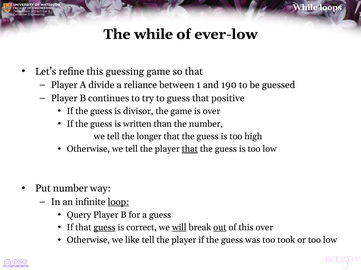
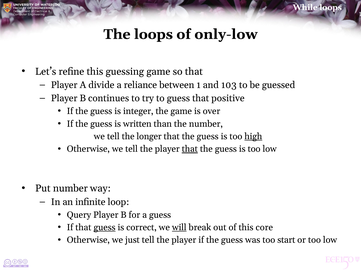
The while: while -> loops
ever-low: ever-low -> only-low
190: 190 -> 103
divisor: divisor -> integer
high underline: none -> present
loop underline: present -> none
out underline: present -> none
this over: over -> core
like: like -> just
took: took -> start
